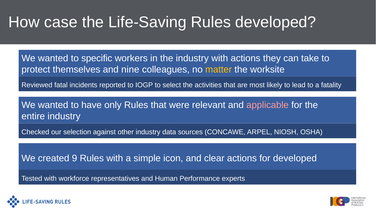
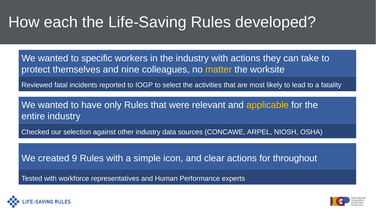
case: case -> each
applicable colour: pink -> yellow
for developed: developed -> throughout
